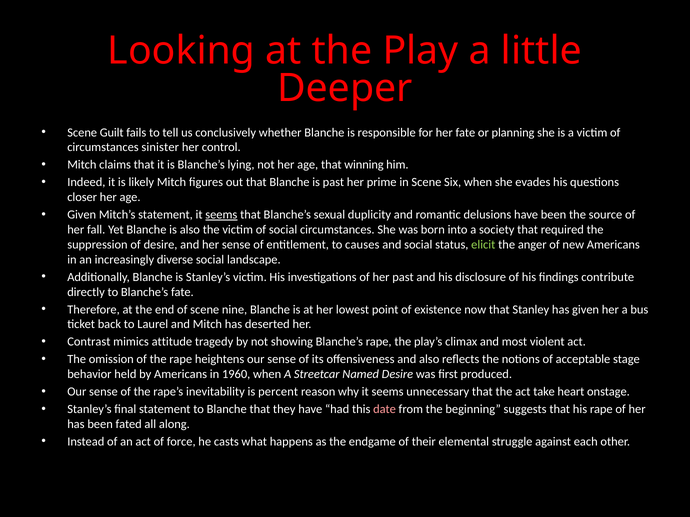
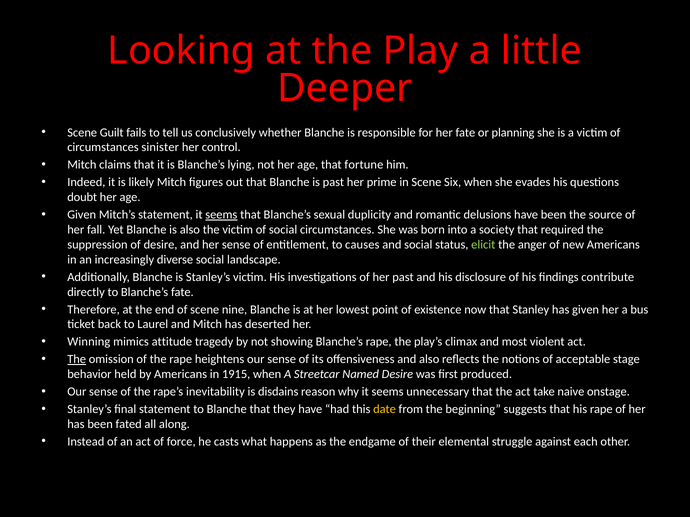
winning: winning -> fortune
closer: closer -> doubt
Contrast: Contrast -> Winning
The at (77, 360) underline: none -> present
1960: 1960 -> 1915
percent: percent -> disdains
heart: heart -> naive
date colour: pink -> yellow
